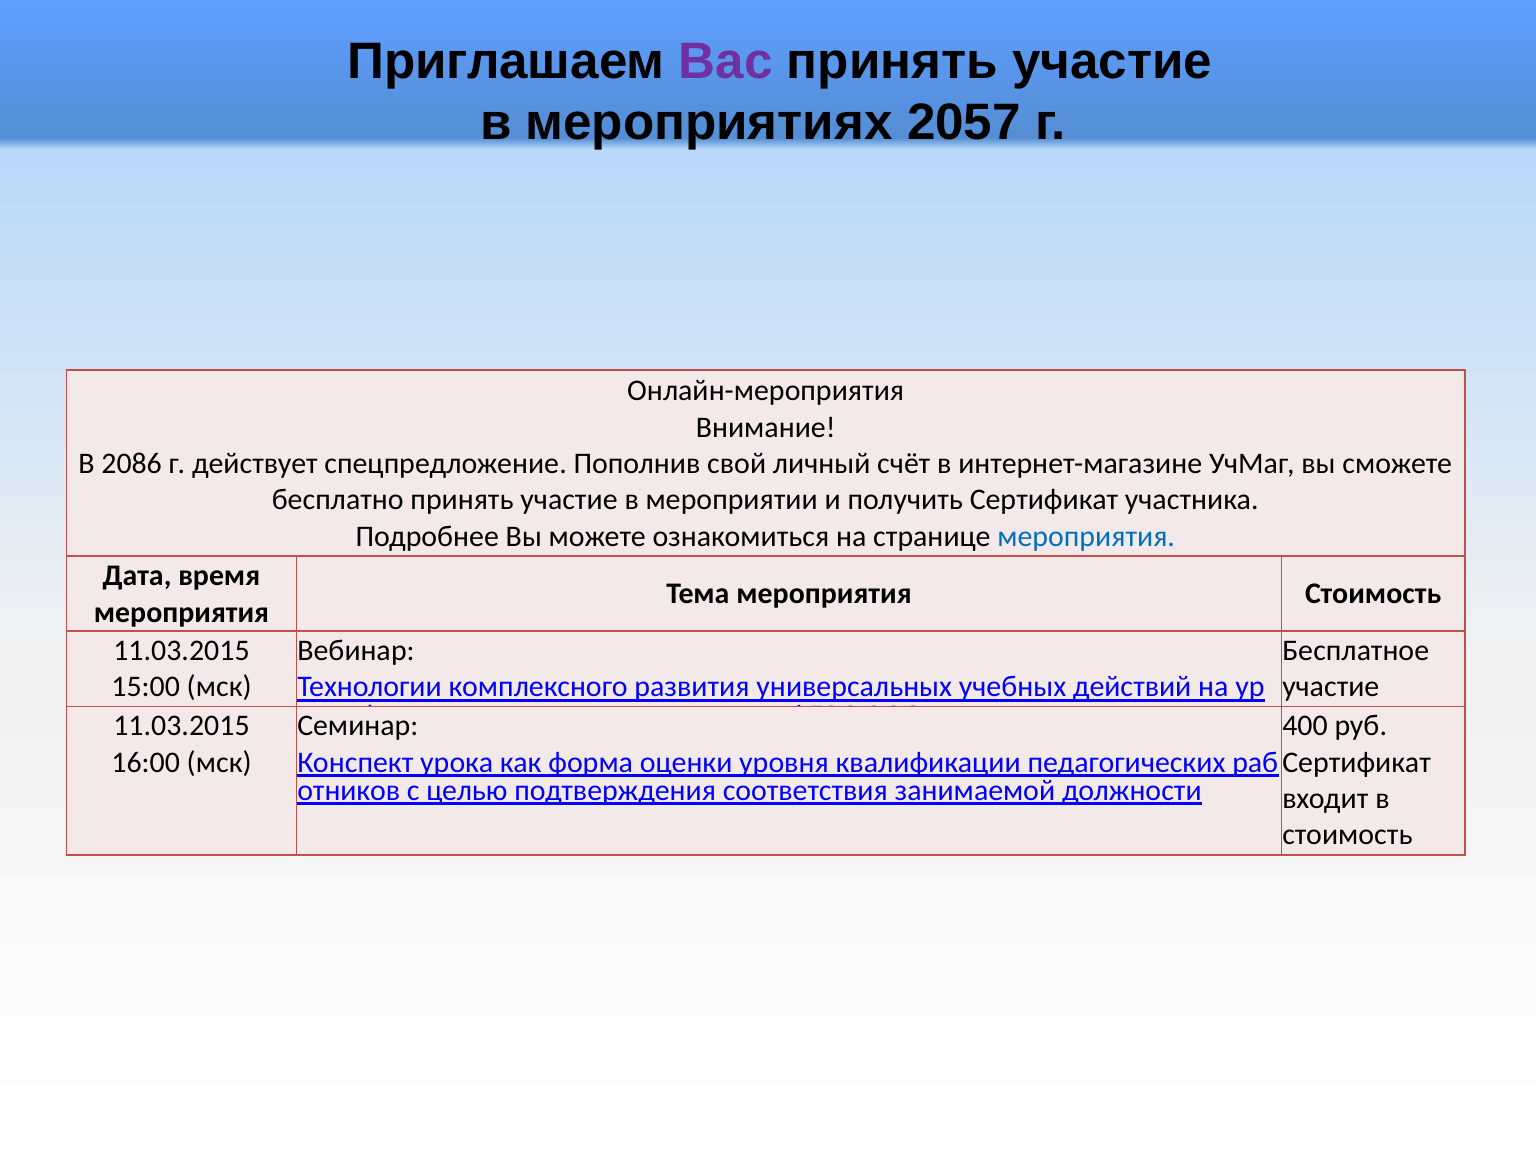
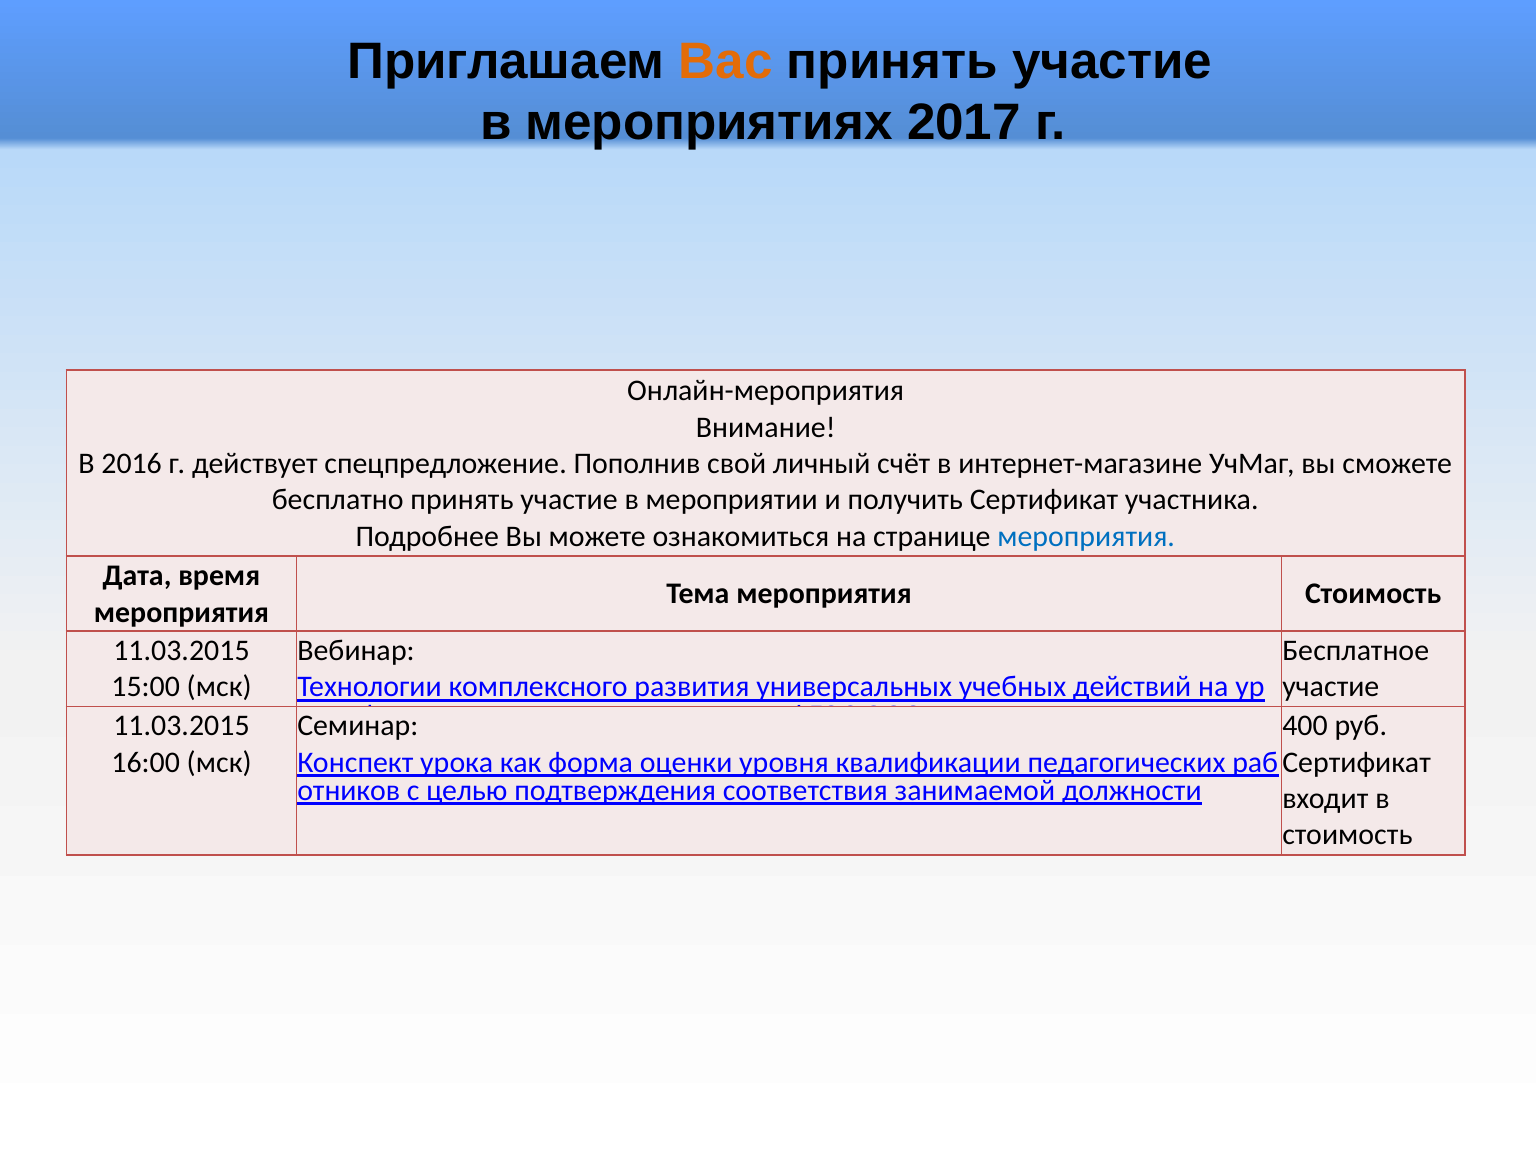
Вас colour: purple -> orange
2057: 2057 -> 2017
2086: 2086 -> 2016
